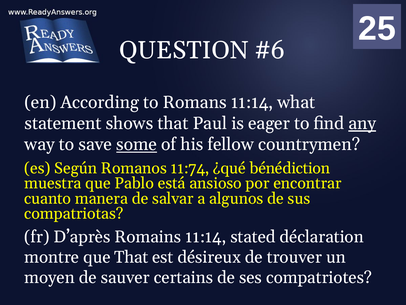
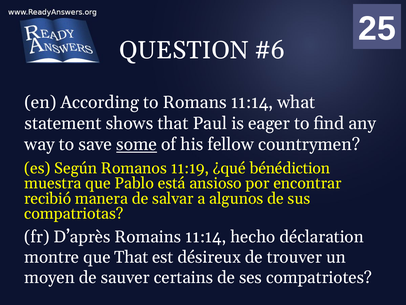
any underline: present -> none
11:74: 11:74 -> 11:19
cuanto: cuanto -> recibió
stated: stated -> hecho
